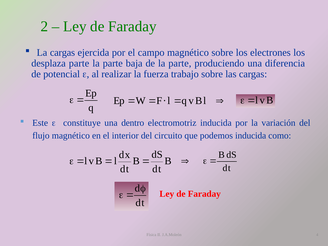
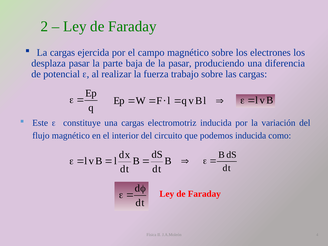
desplaza parte: parte -> pasar
de la parte: parte -> pasar
una dentro: dentro -> cargas
